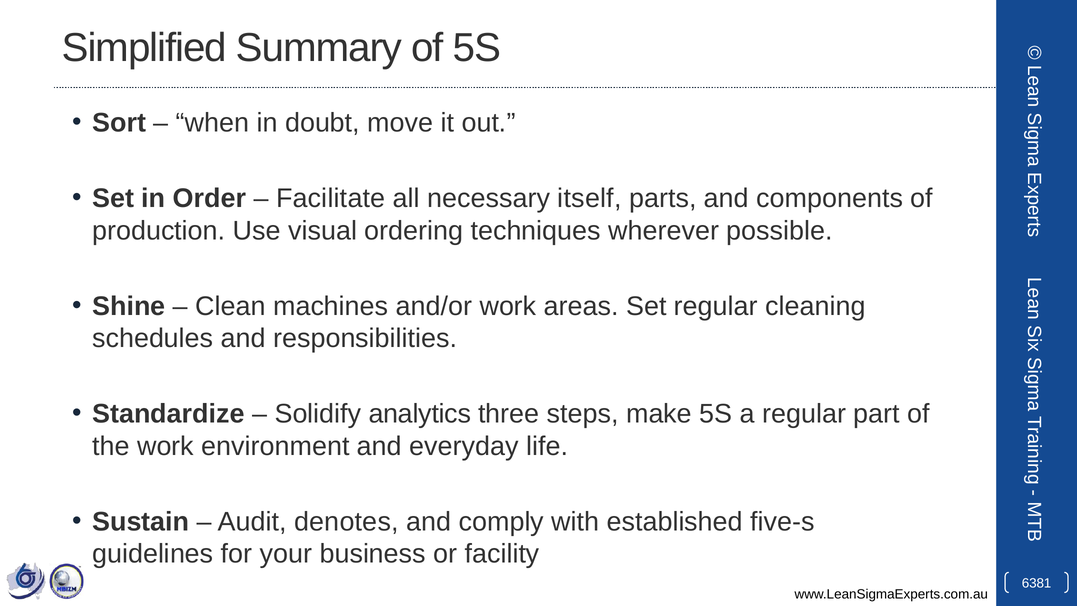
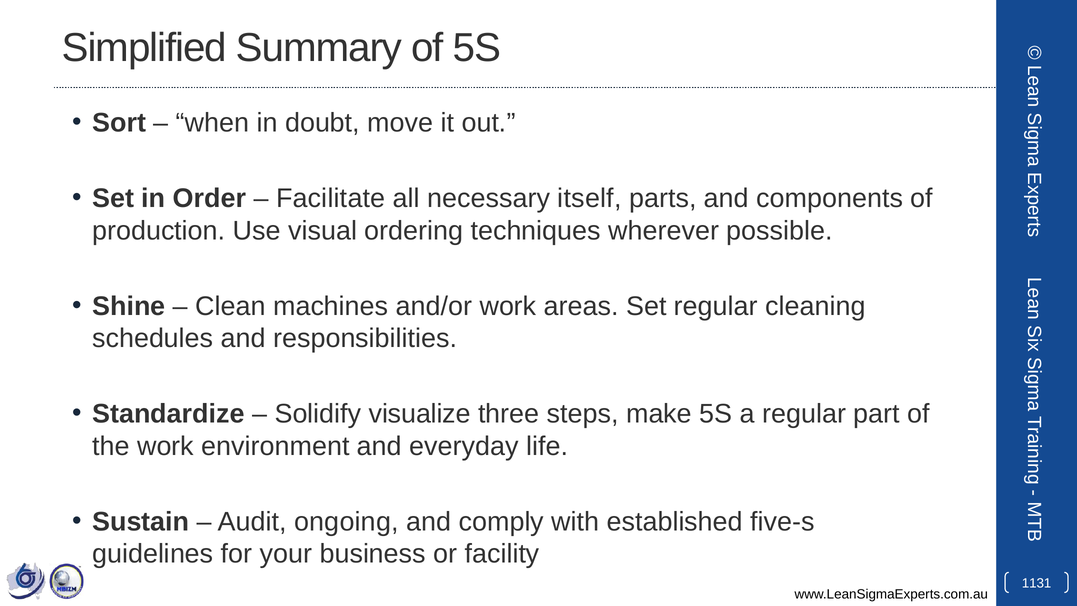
analytics: analytics -> visualize
denotes: denotes -> ongoing
6381: 6381 -> 1131
